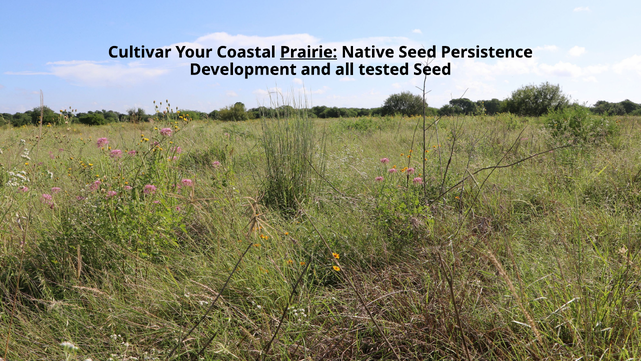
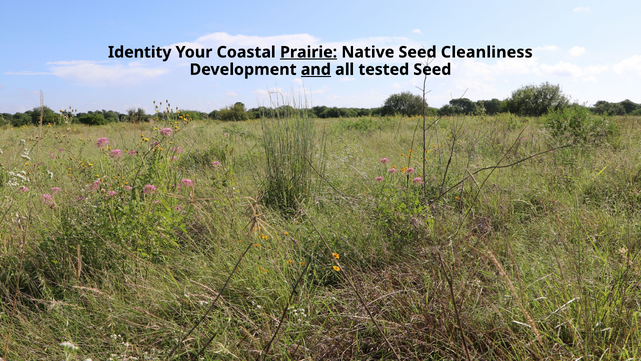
Cultivar: Cultivar -> Identity
Persistence: Persistence -> Cleanliness
and underline: none -> present
